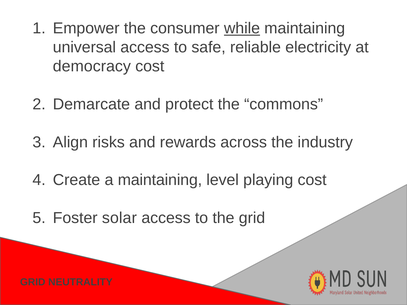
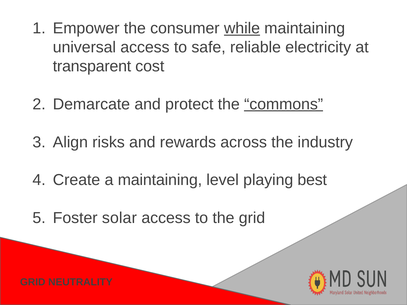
democracy: democracy -> transparent
commons underline: none -> present
playing cost: cost -> best
